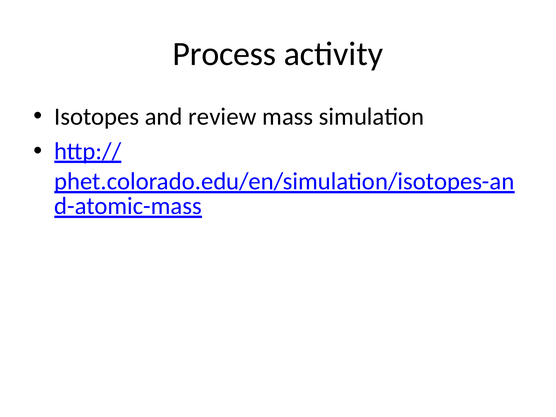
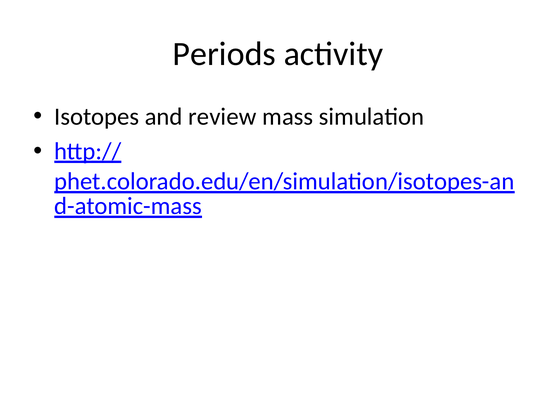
Process: Process -> Periods
